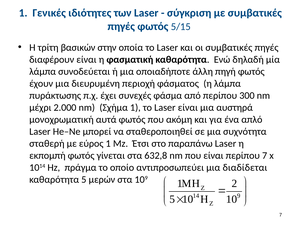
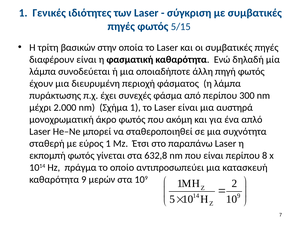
αυτά: αυτά -> άκρο
περίπου 7: 7 -> 8
διαδίδεται: διαδίδεται -> κατασκευή
καθαρότητα 5: 5 -> 9
